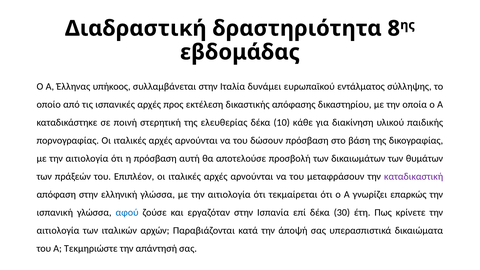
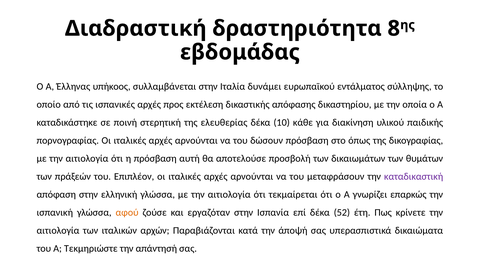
βάση: βάση -> όπως
αφού colour: blue -> orange
30: 30 -> 52
